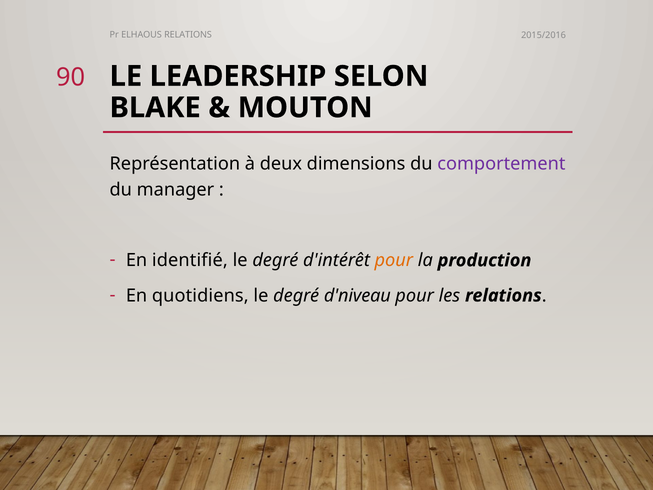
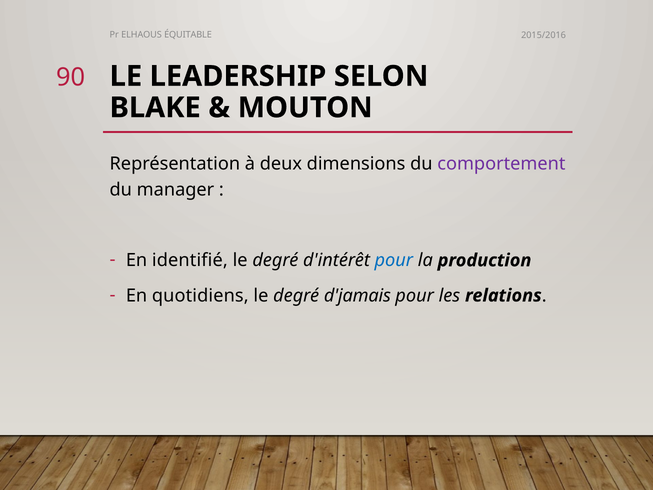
ELHAOUS RELATIONS: RELATIONS -> ÉQUITABLE
pour at (394, 260) colour: orange -> blue
d'niveau: d'niveau -> d'jamais
